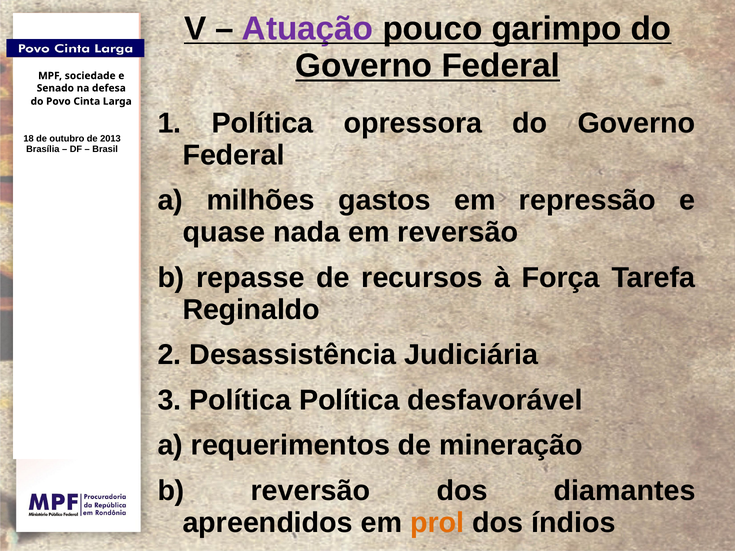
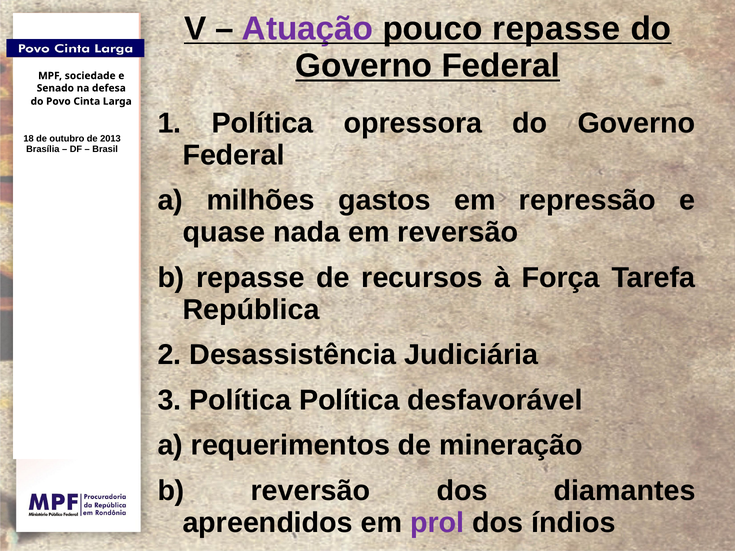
pouco garimpo: garimpo -> repasse
Reginaldo: Reginaldo -> República
prol colour: orange -> purple
